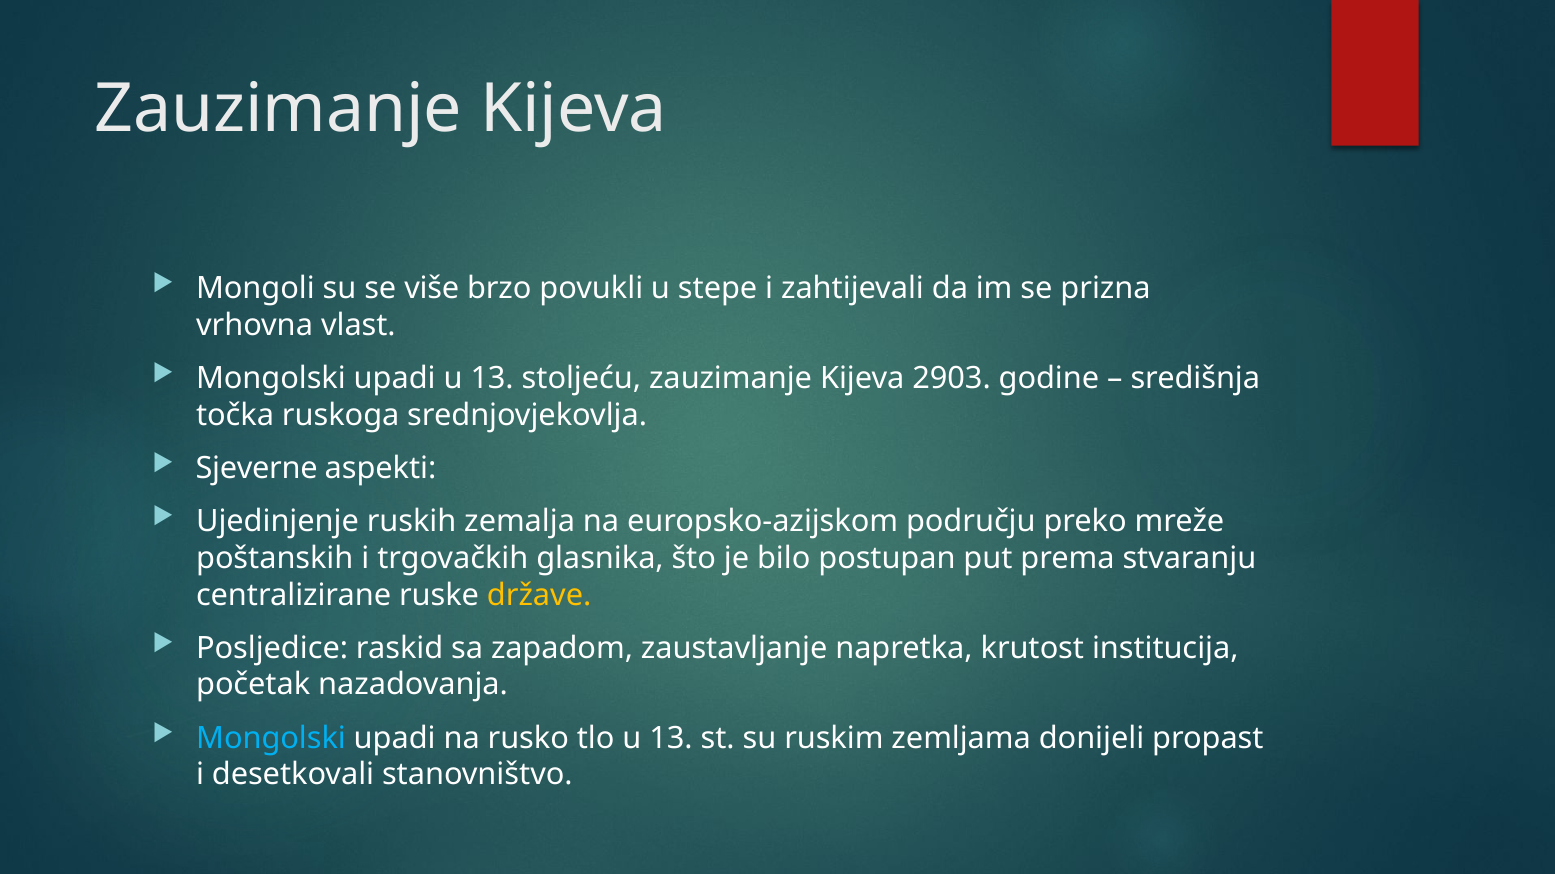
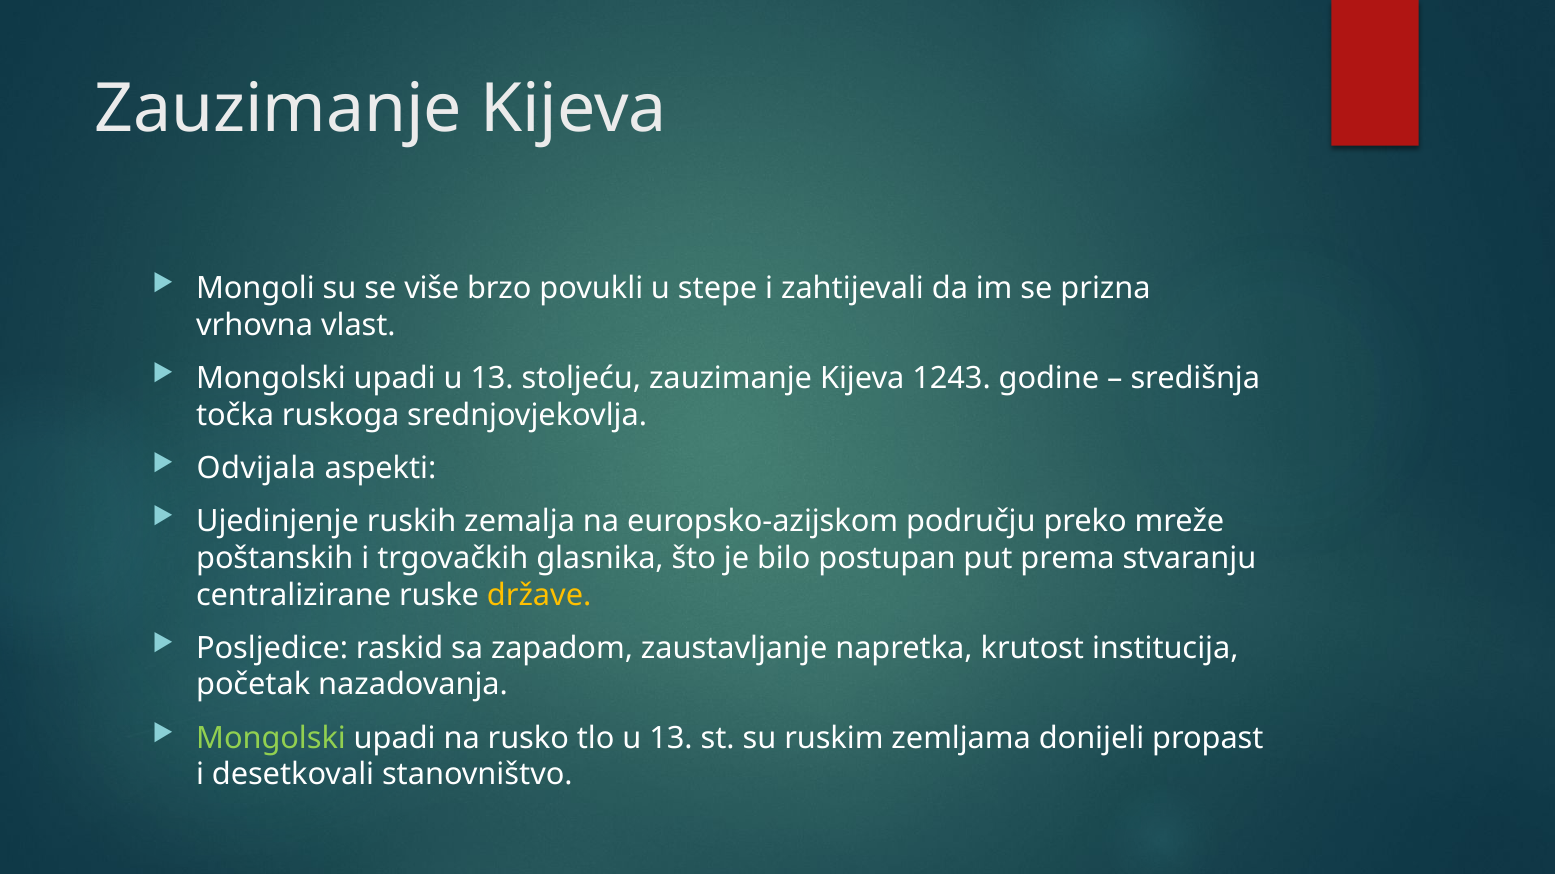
2903: 2903 -> 1243
Sjeverne: Sjeverne -> Odvijala
Mongolski at (271, 738) colour: light blue -> light green
